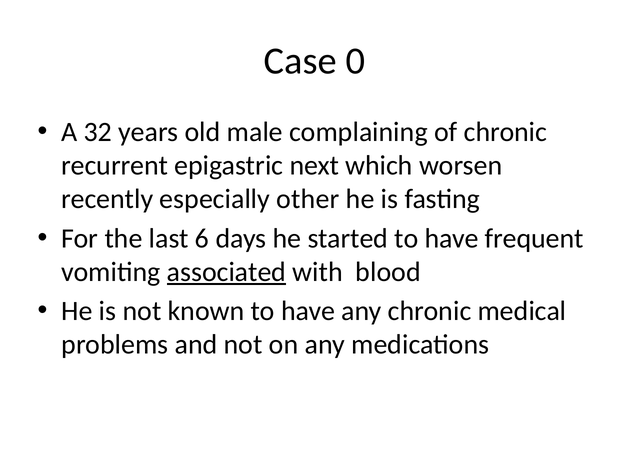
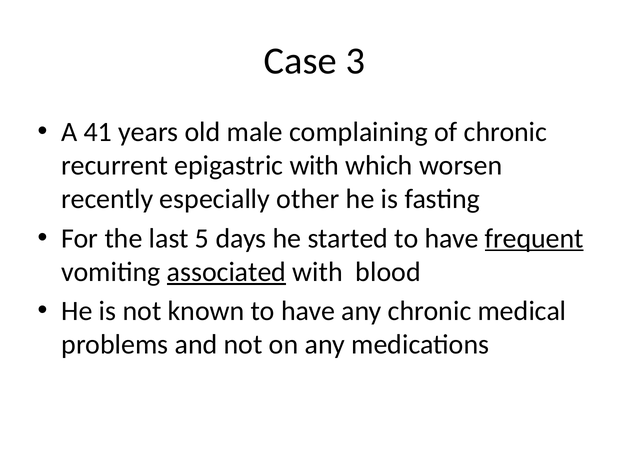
0: 0 -> 3
32: 32 -> 41
epigastric next: next -> with
6: 6 -> 5
frequent underline: none -> present
